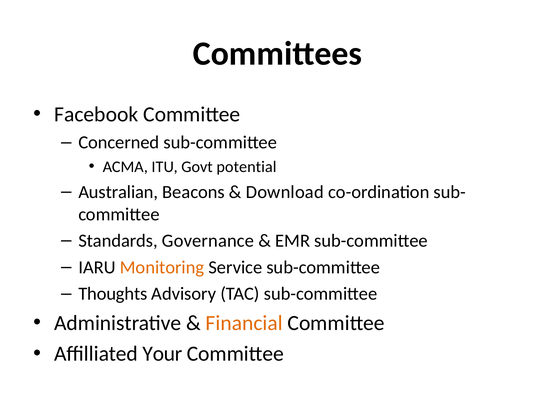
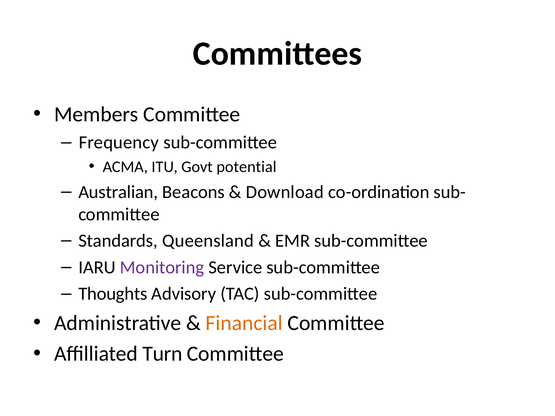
Facebook: Facebook -> Members
Concerned: Concerned -> Frequency
Governance: Governance -> Queensland
Monitoring colour: orange -> purple
Your: Your -> Turn
